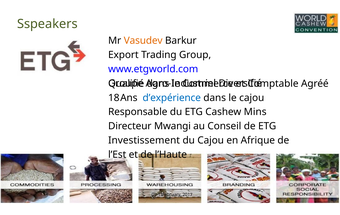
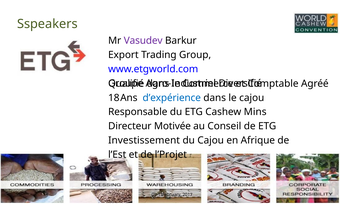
Vasudev colour: orange -> purple
Mwangi: Mwangi -> Motivée
l’Haute: l’Haute -> l’Projet
